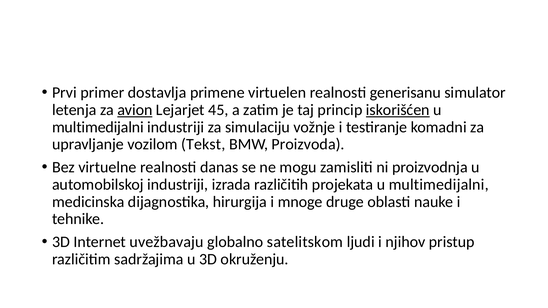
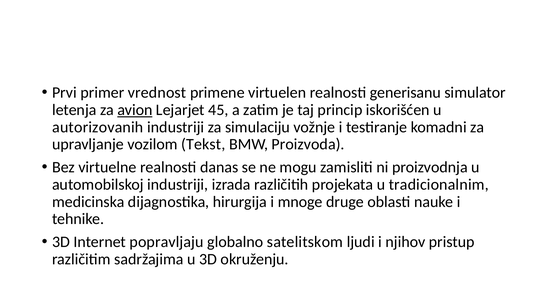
dostavlja: dostavlja -> vrednost
iskorišćen underline: present -> none
multimedijalni at (98, 127): multimedijalni -> autorizovanih
projekata u multimedijalni: multimedijalni -> tradicionalnim
uvežbavaju: uvežbavaju -> popravljaju
